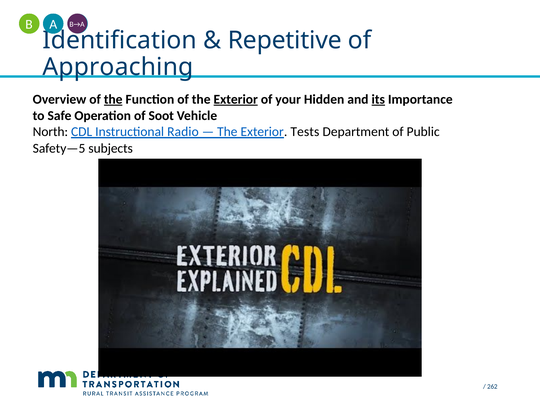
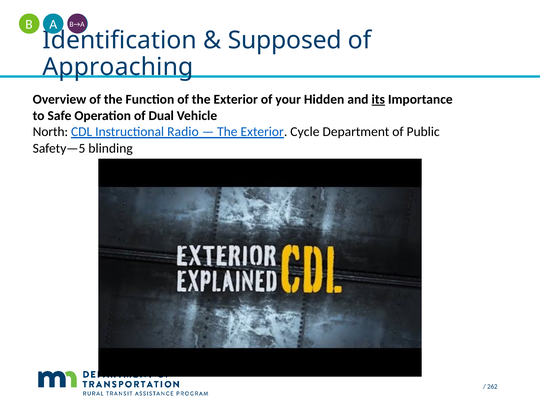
Repetitive: Repetitive -> Supposed
the at (113, 99) underline: present -> none
Exterior at (236, 99) underline: present -> none
Soot: Soot -> Dual
Tests: Tests -> Cycle
subjects: subjects -> blinding
